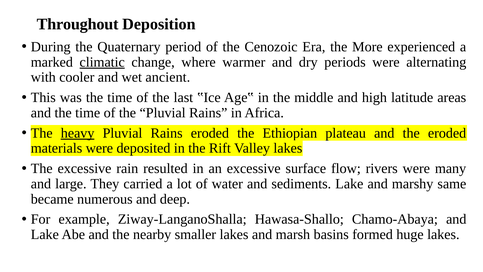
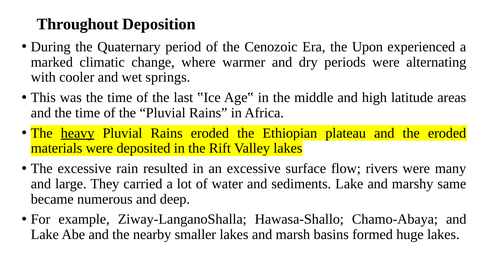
More: More -> Upon
climatic underline: present -> none
ancient: ancient -> springs
